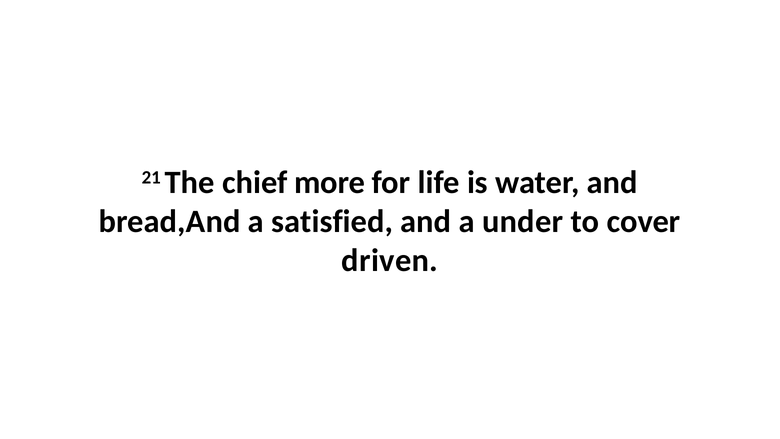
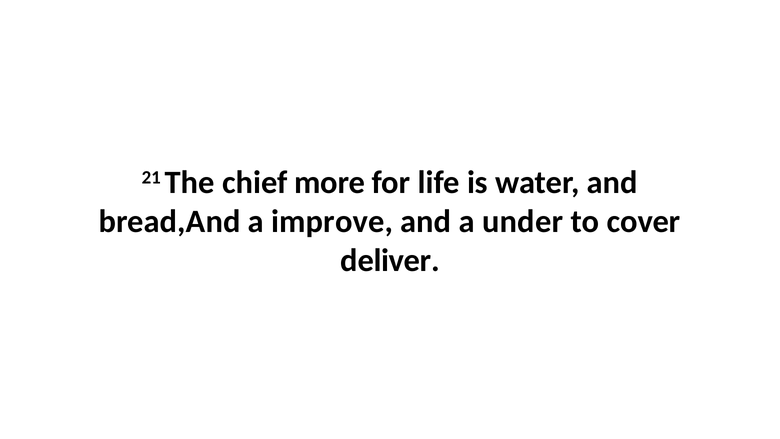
satisfied: satisfied -> improve
driven: driven -> deliver
